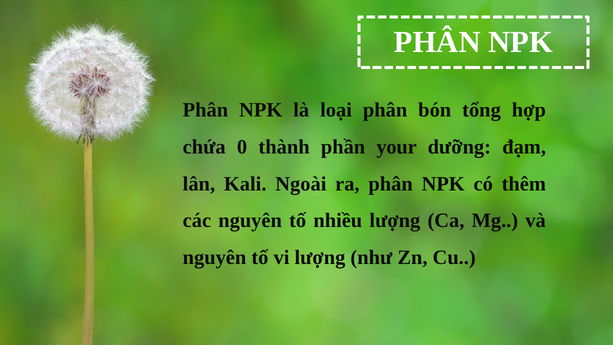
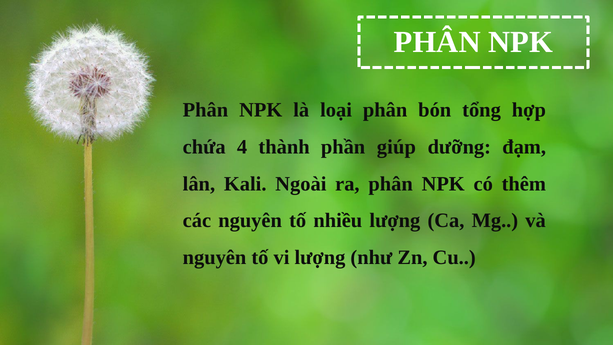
0: 0 -> 4
your: your -> giúp
